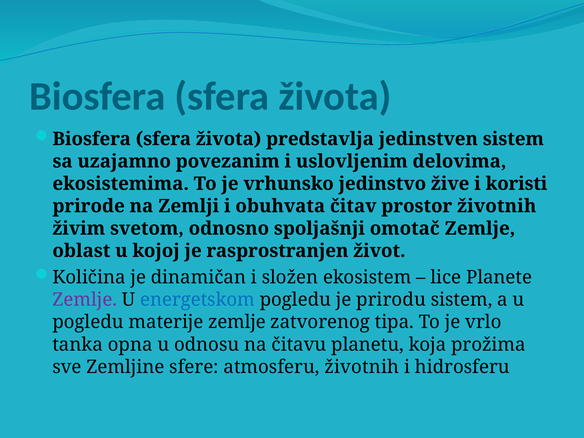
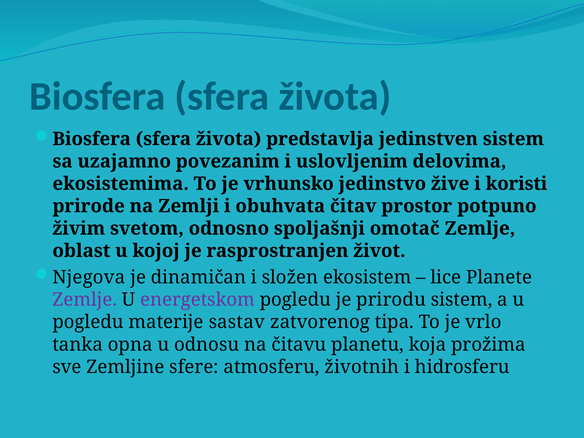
prostor životnih: životnih -> potpuno
Količina: Količina -> Njegova
energetskom colour: blue -> purple
materije zemlje: zemlje -> sastav
